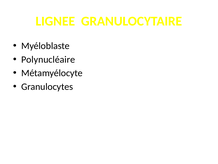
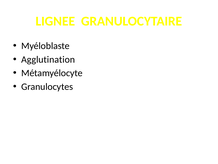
Polynucléaire: Polynucléaire -> Agglutination
